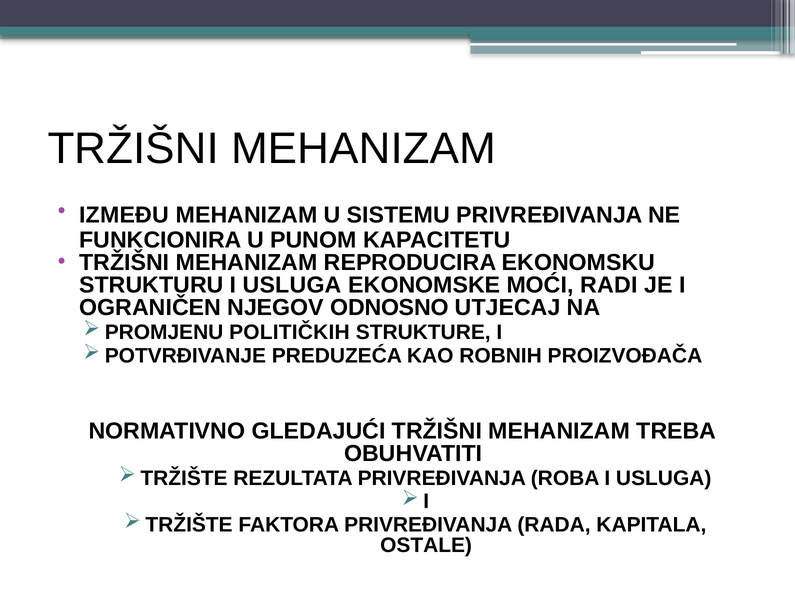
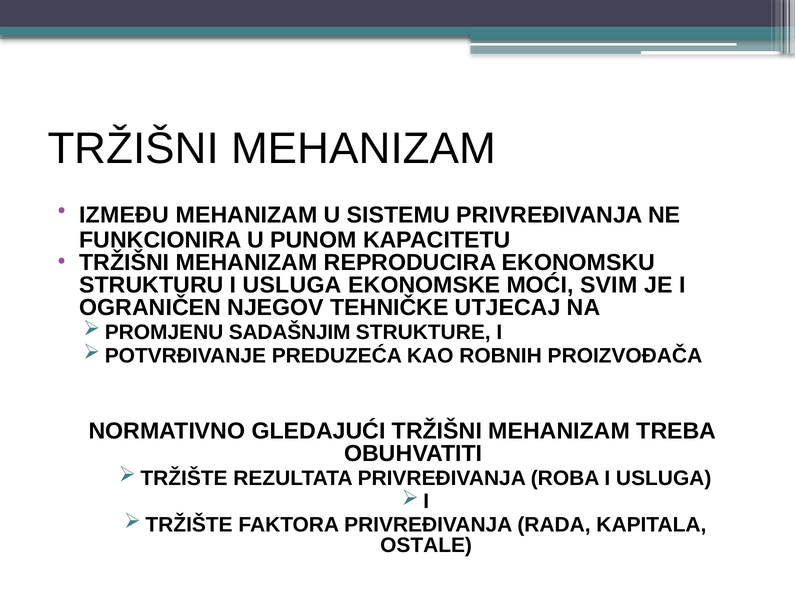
RADI: RADI -> SVIM
ODNOSNO: ODNOSNO -> TEHNIČKE
POLITIČKIH: POLITIČKIH -> SADAŠNJIM
